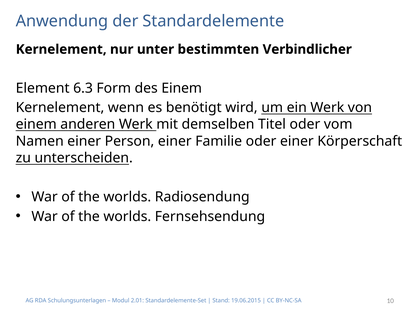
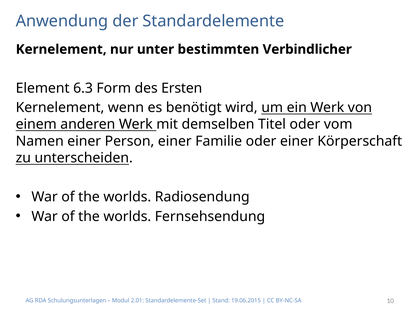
des Einem: Einem -> Ersten
